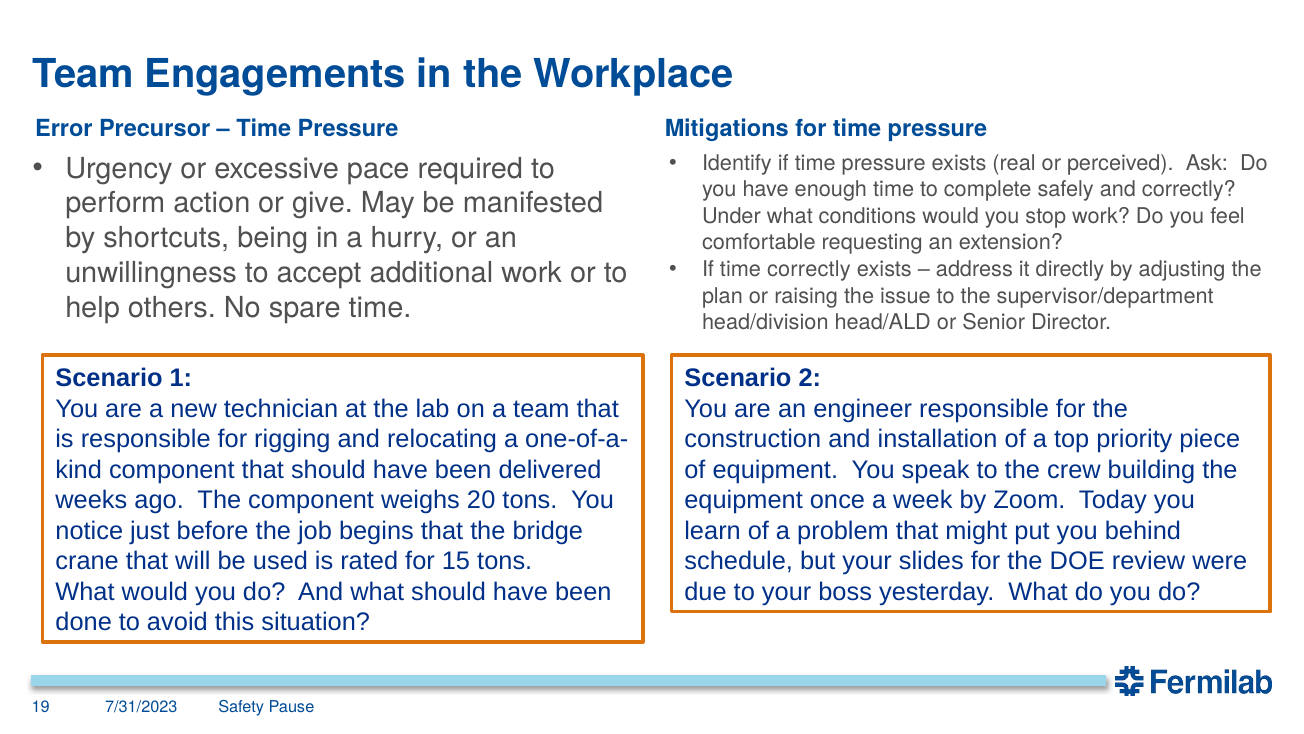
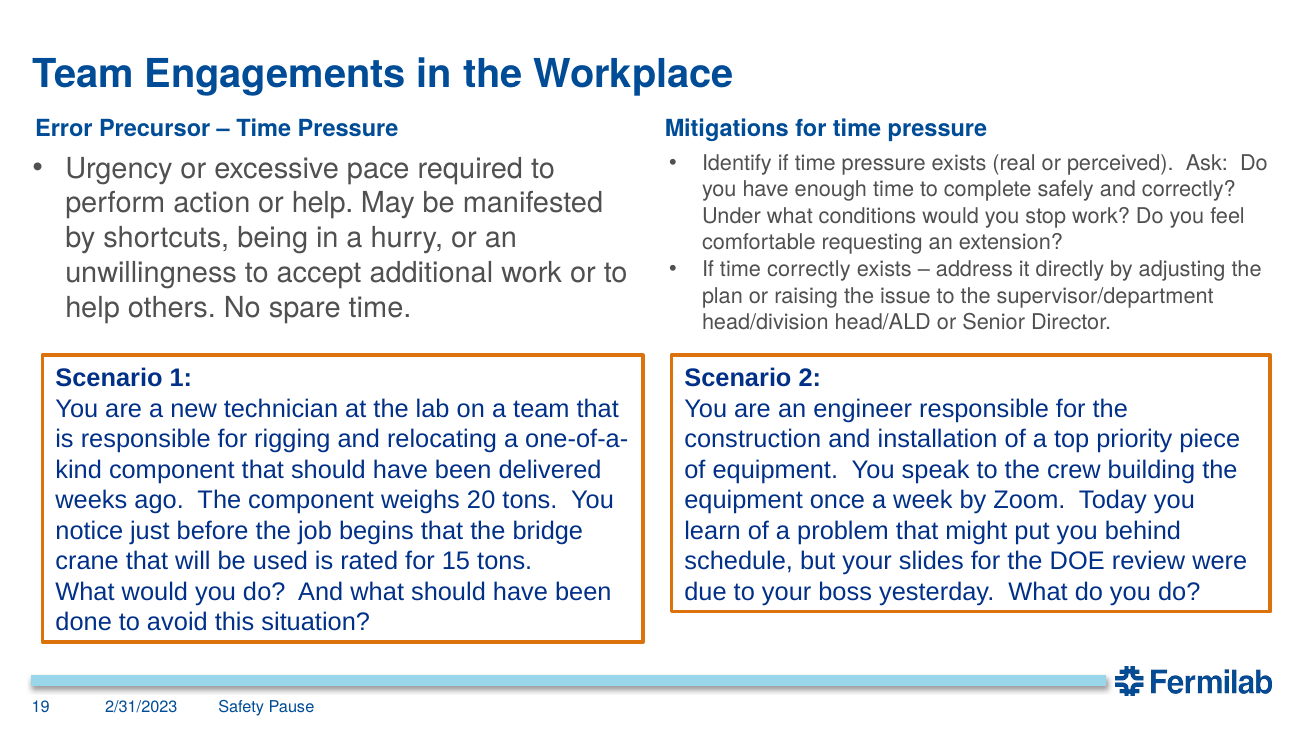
or give: give -> help
7/31/2023: 7/31/2023 -> 2/31/2023
